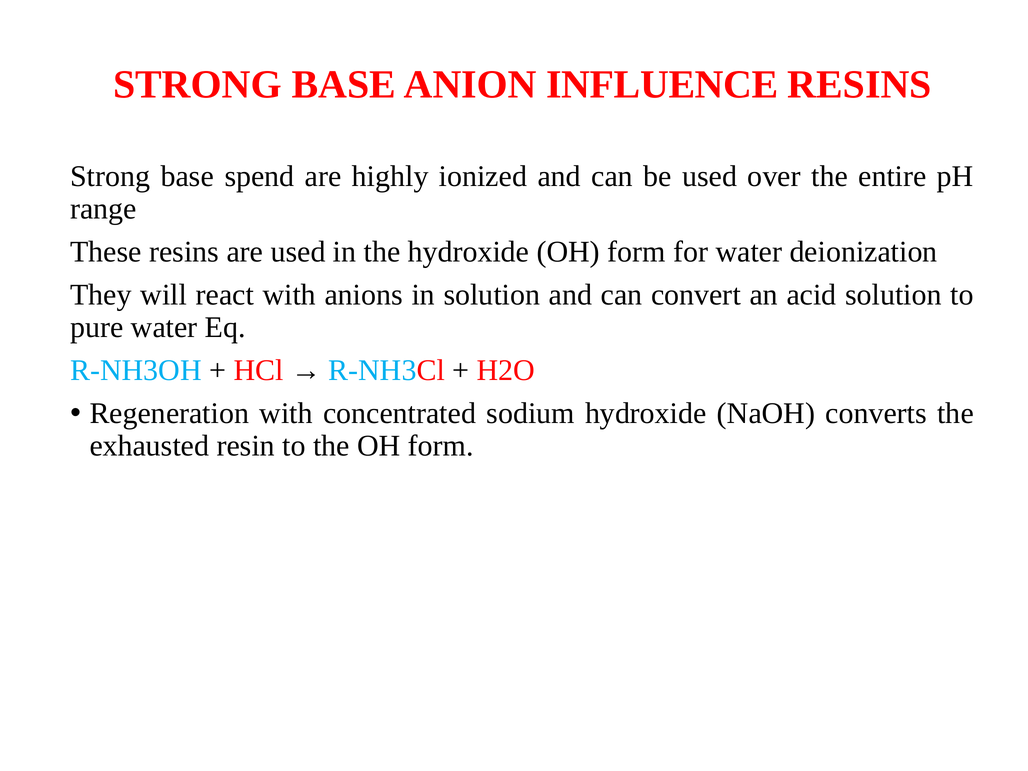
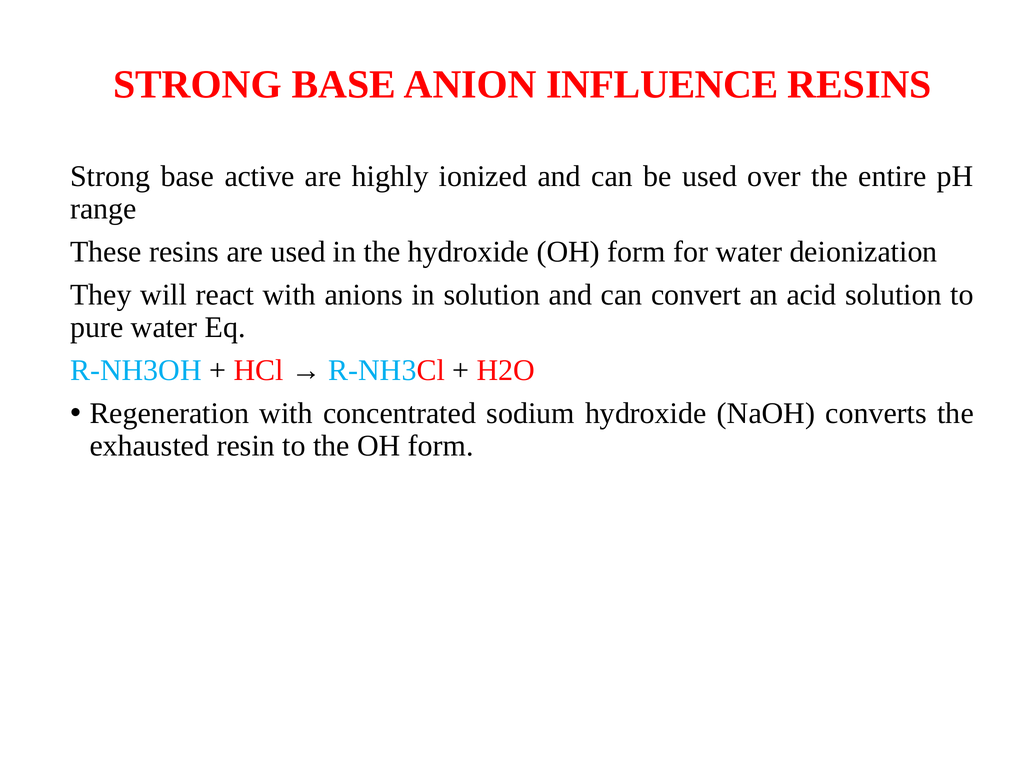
spend: spend -> active
